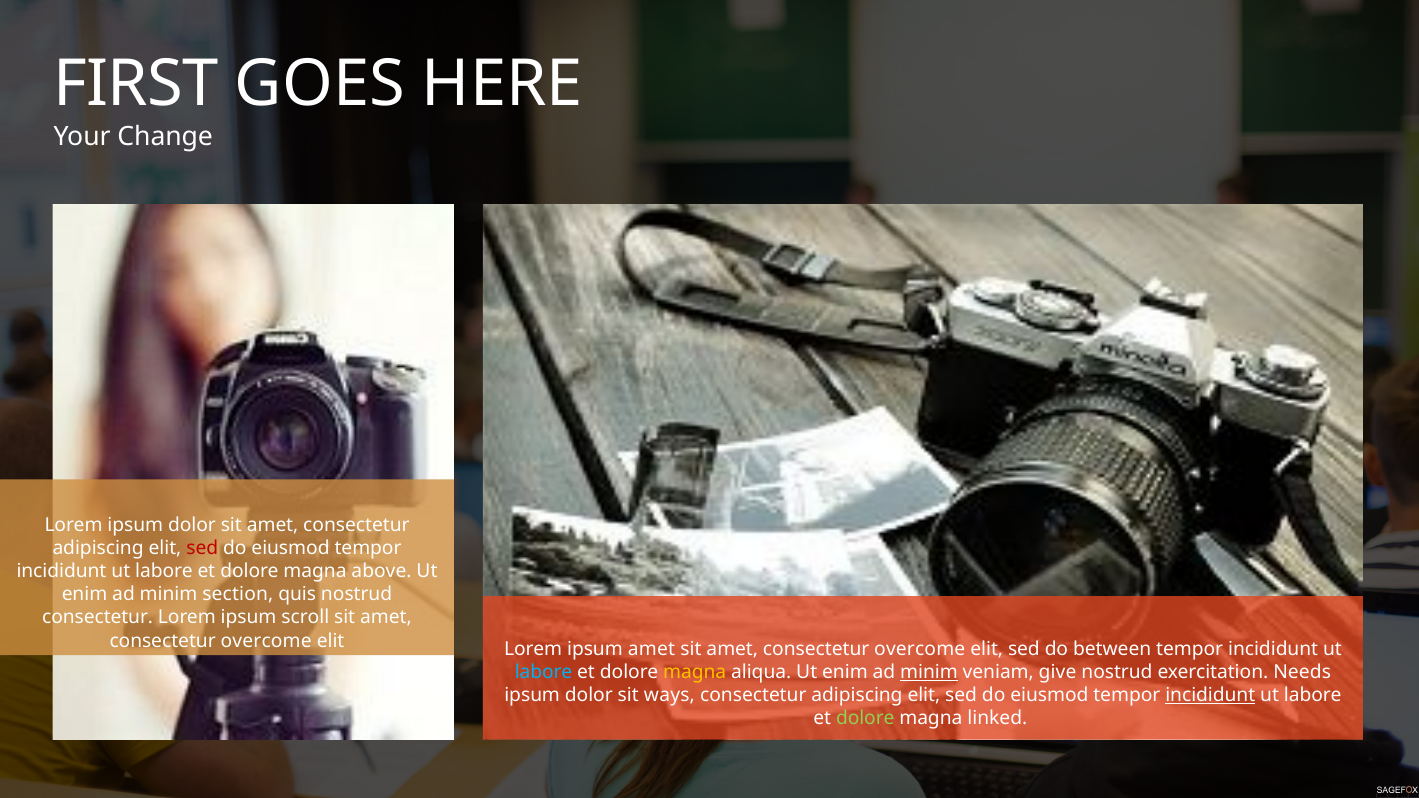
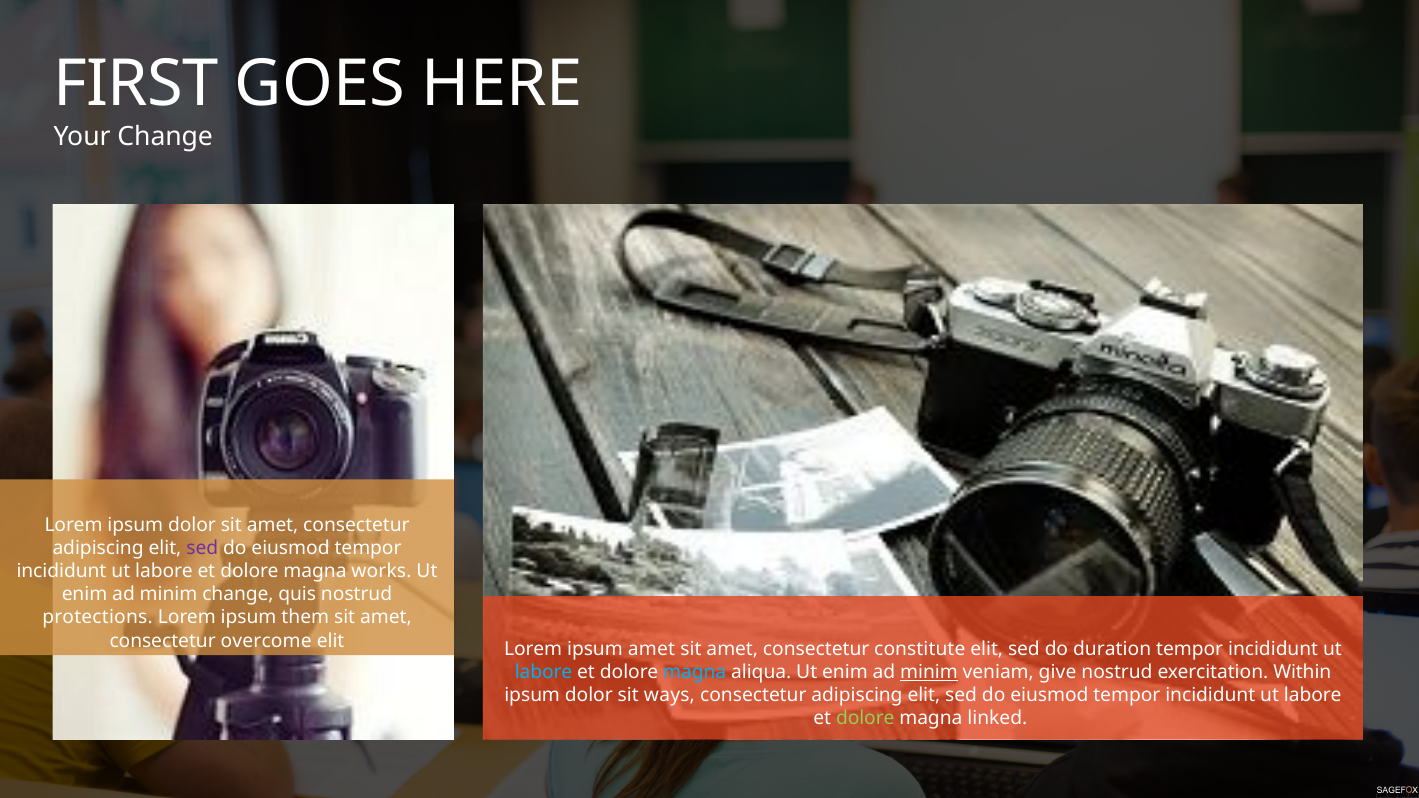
sed at (202, 549) colour: red -> purple
above: above -> works
minim section: section -> change
consectetur at (98, 618): consectetur -> protections
scroll: scroll -> them
overcome at (920, 649): overcome -> constitute
between: between -> duration
magna at (695, 672) colour: yellow -> light blue
Needs: Needs -> Within
incididunt at (1210, 696) underline: present -> none
